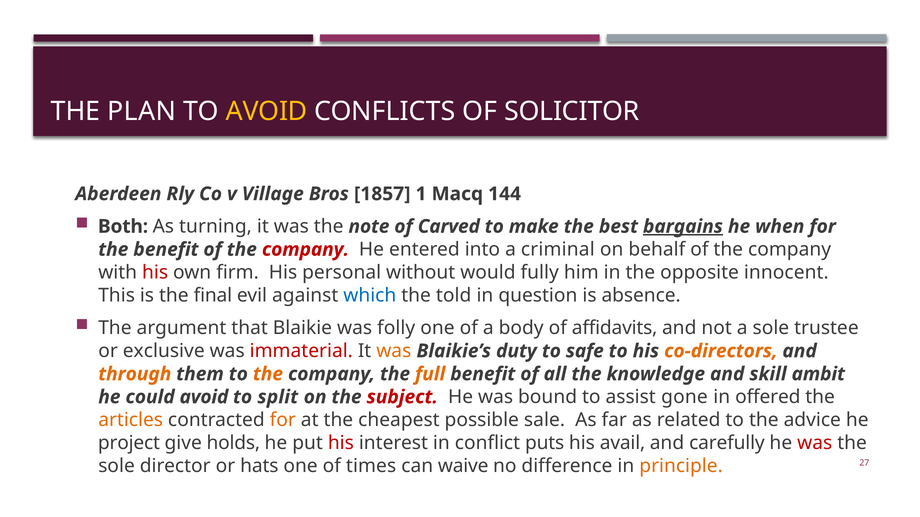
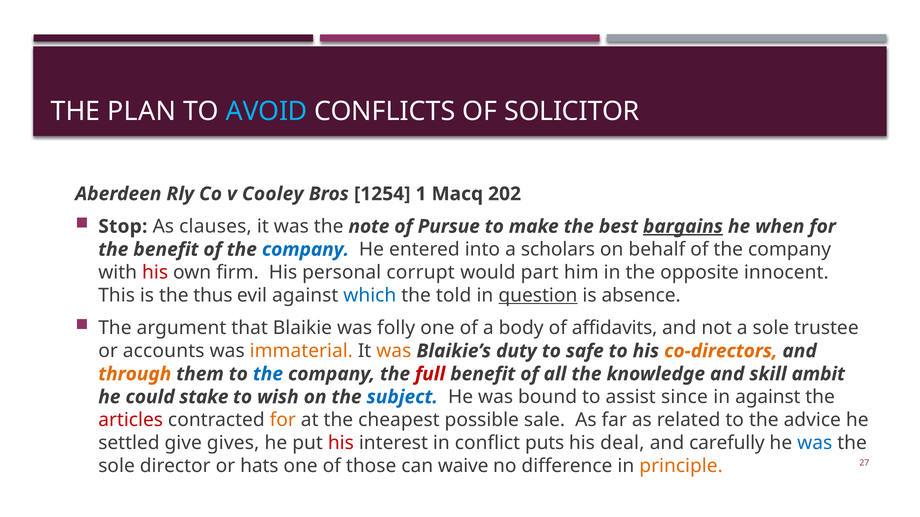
AVOID at (267, 112) colour: yellow -> light blue
Village: Village -> Cooley
1857: 1857 -> 1254
144: 144 -> 202
Both: Both -> Stop
turning: turning -> clauses
Carved: Carved -> Pursue
company at (305, 250) colour: red -> blue
criminal: criminal -> scholars
without: without -> corrupt
fully: fully -> part
final: final -> thus
question underline: none -> present
exclusive: exclusive -> accounts
immaterial colour: red -> orange
the at (268, 374) colour: orange -> blue
full colour: orange -> red
could avoid: avoid -> stake
split: split -> wish
subject colour: red -> blue
gone: gone -> since
in offered: offered -> against
articles colour: orange -> red
project: project -> settled
holds: holds -> gives
avail: avail -> deal
was at (815, 443) colour: red -> blue
times: times -> those
